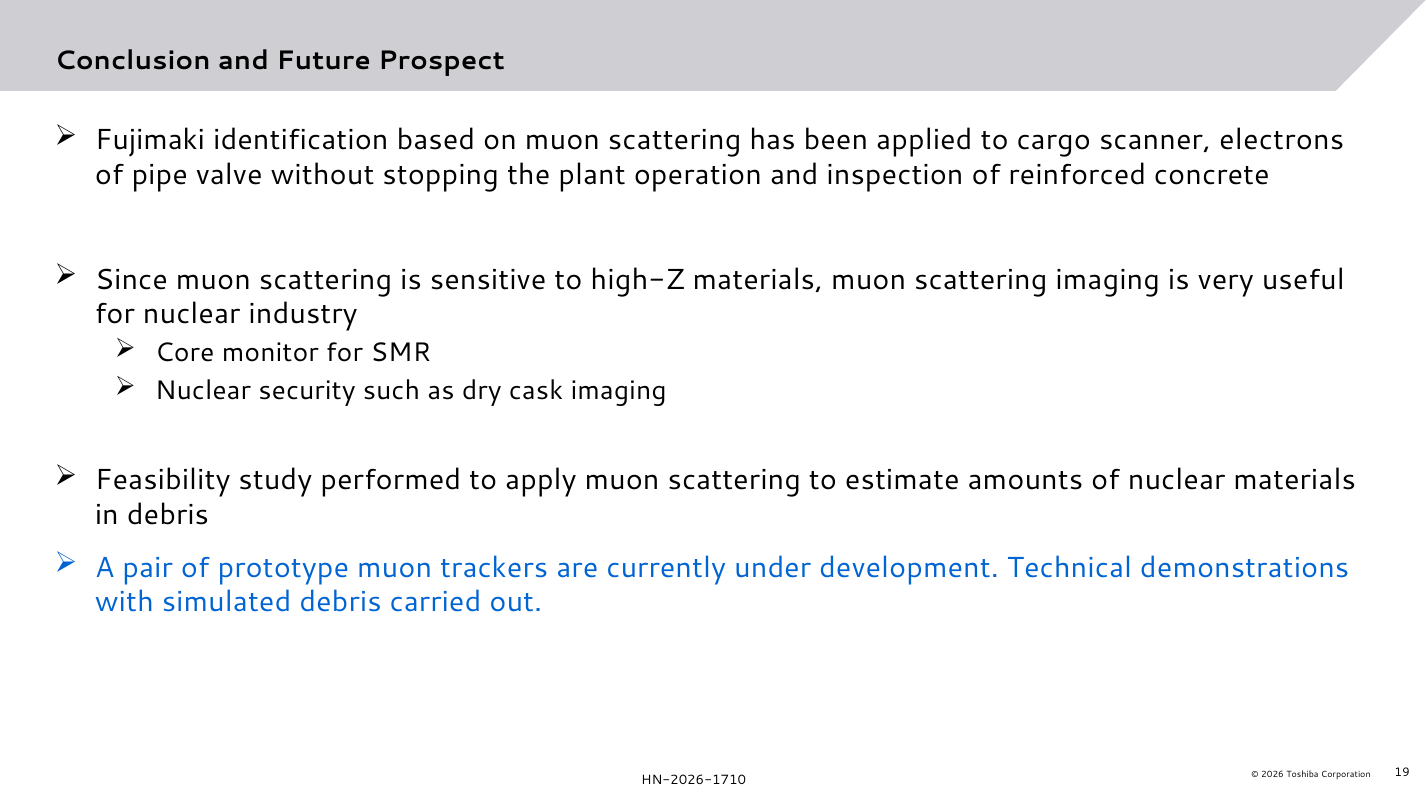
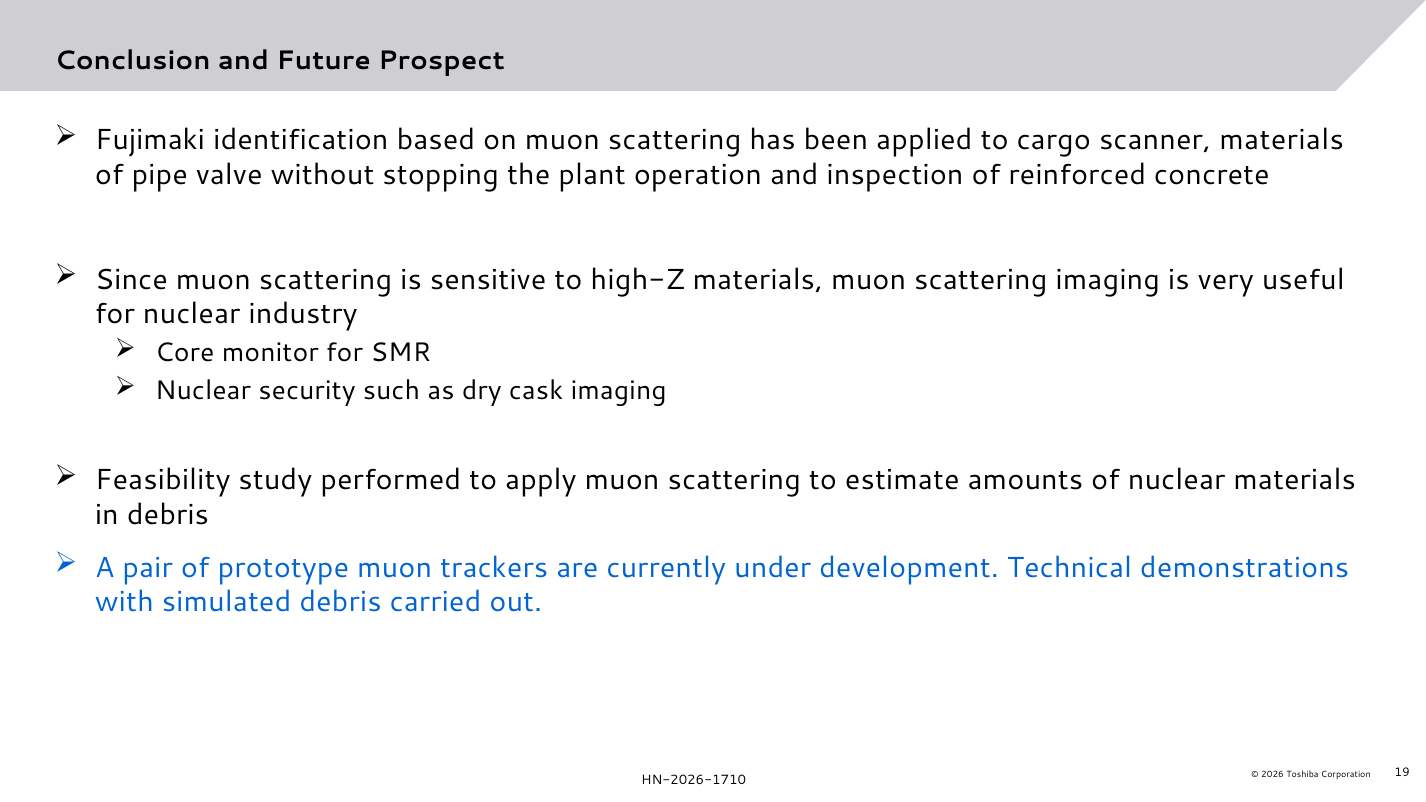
scanner electrons: electrons -> materials
